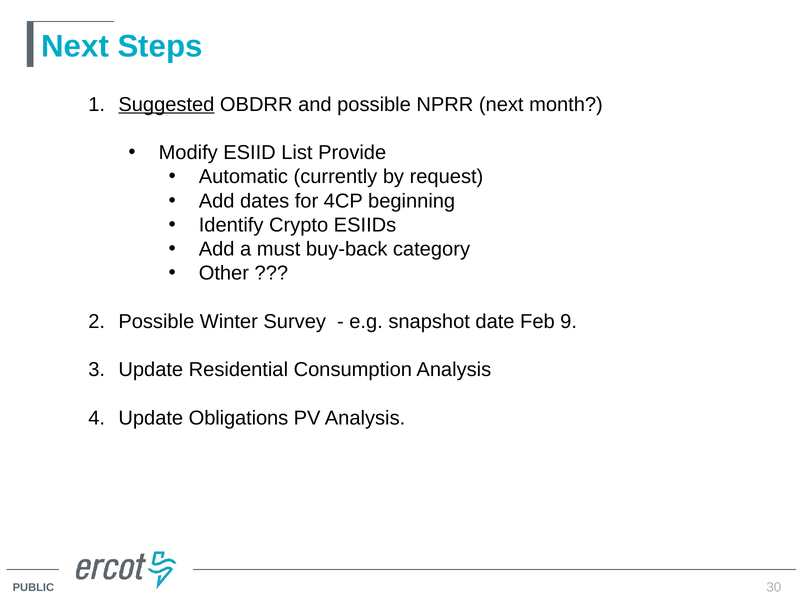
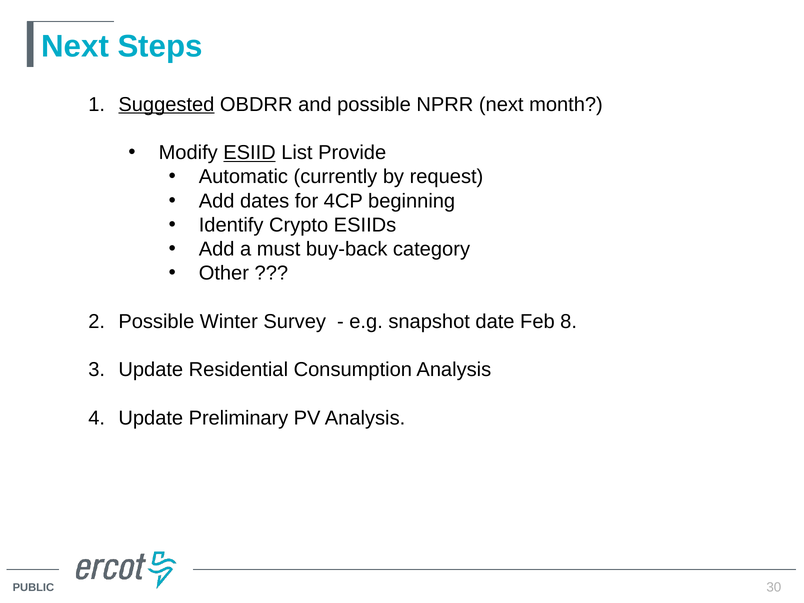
ESIID underline: none -> present
9: 9 -> 8
Obligations: Obligations -> Preliminary
